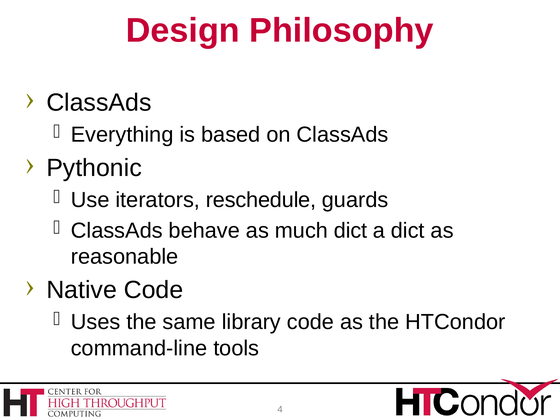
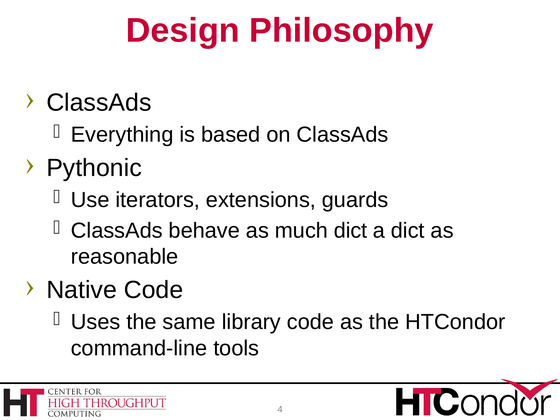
reschedule: reschedule -> extensions
